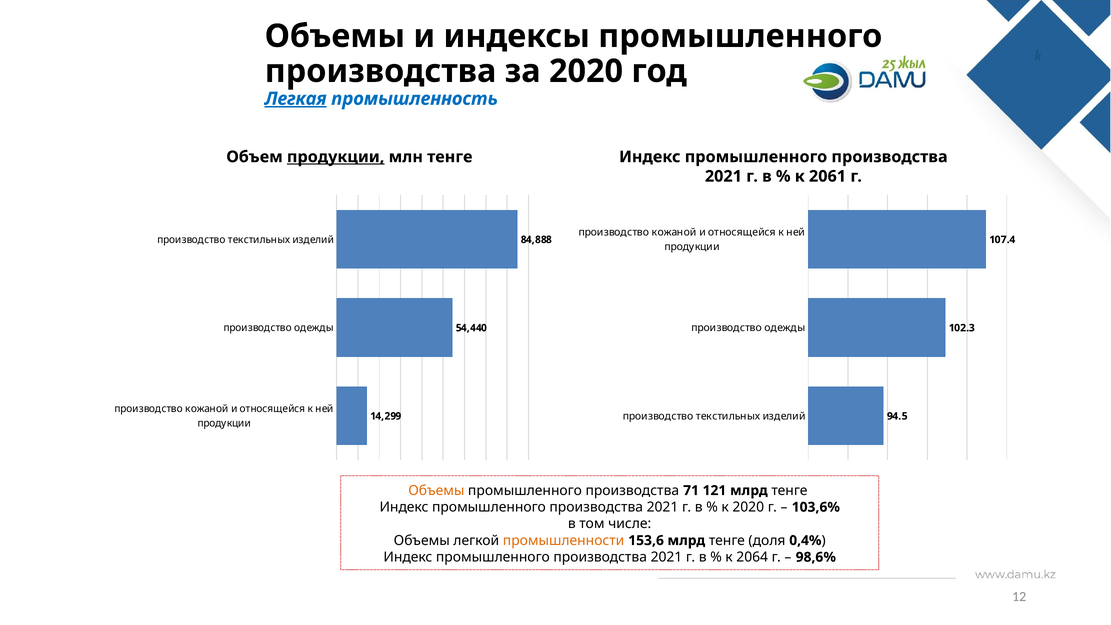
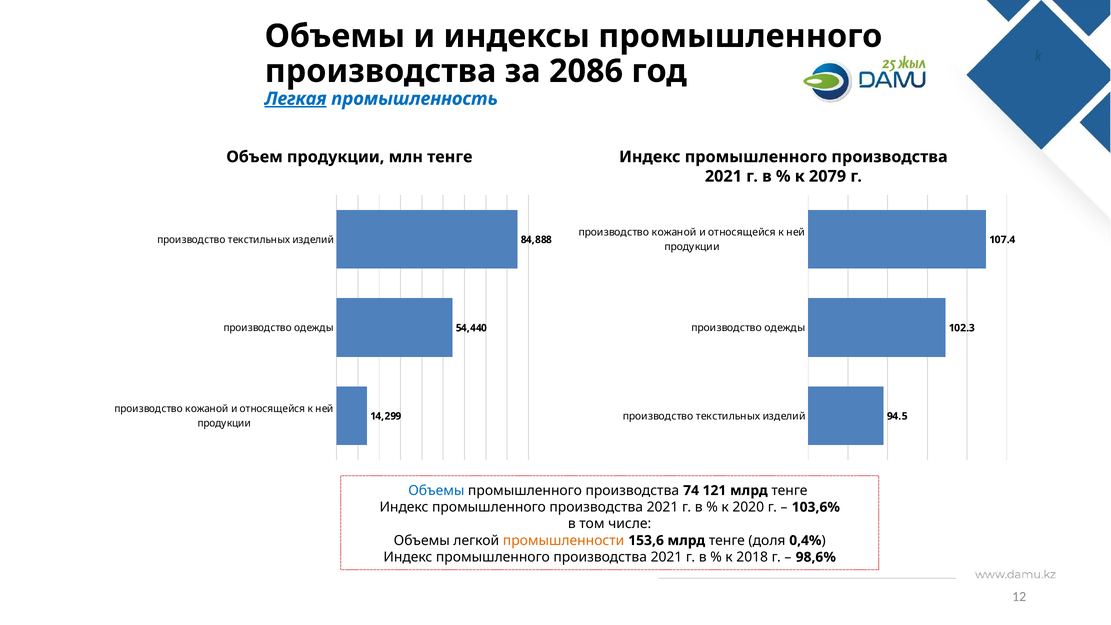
за 2020: 2020 -> 2086
продукции at (336, 157) underline: present -> none
2061: 2061 -> 2079
Объемы at (436, 490) colour: orange -> blue
71: 71 -> 74
2064: 2064 -> 2018
